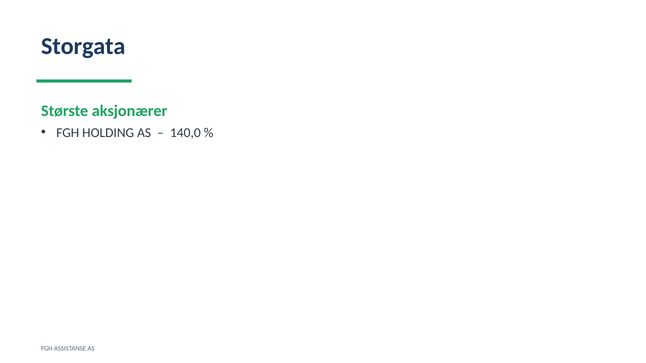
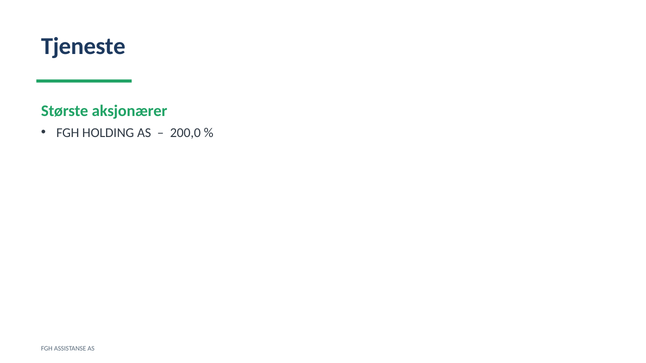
Storgata: Storgata -> Tjeneste
140,0: 140,0 -> 200,0
